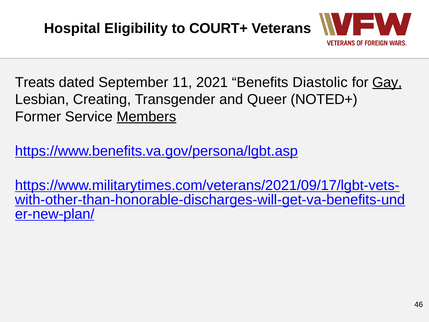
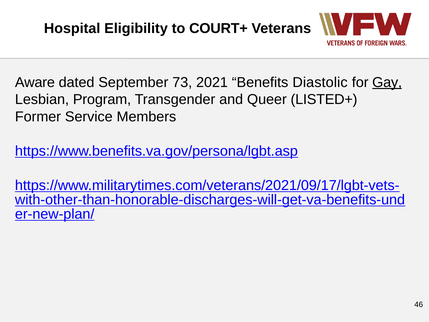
Treats: Treats -> Aware
11: 11 -> 73
Creating: Creating -> Program
NOTED+: NOTED+ -> LISTED+
Members underline: present -> none
